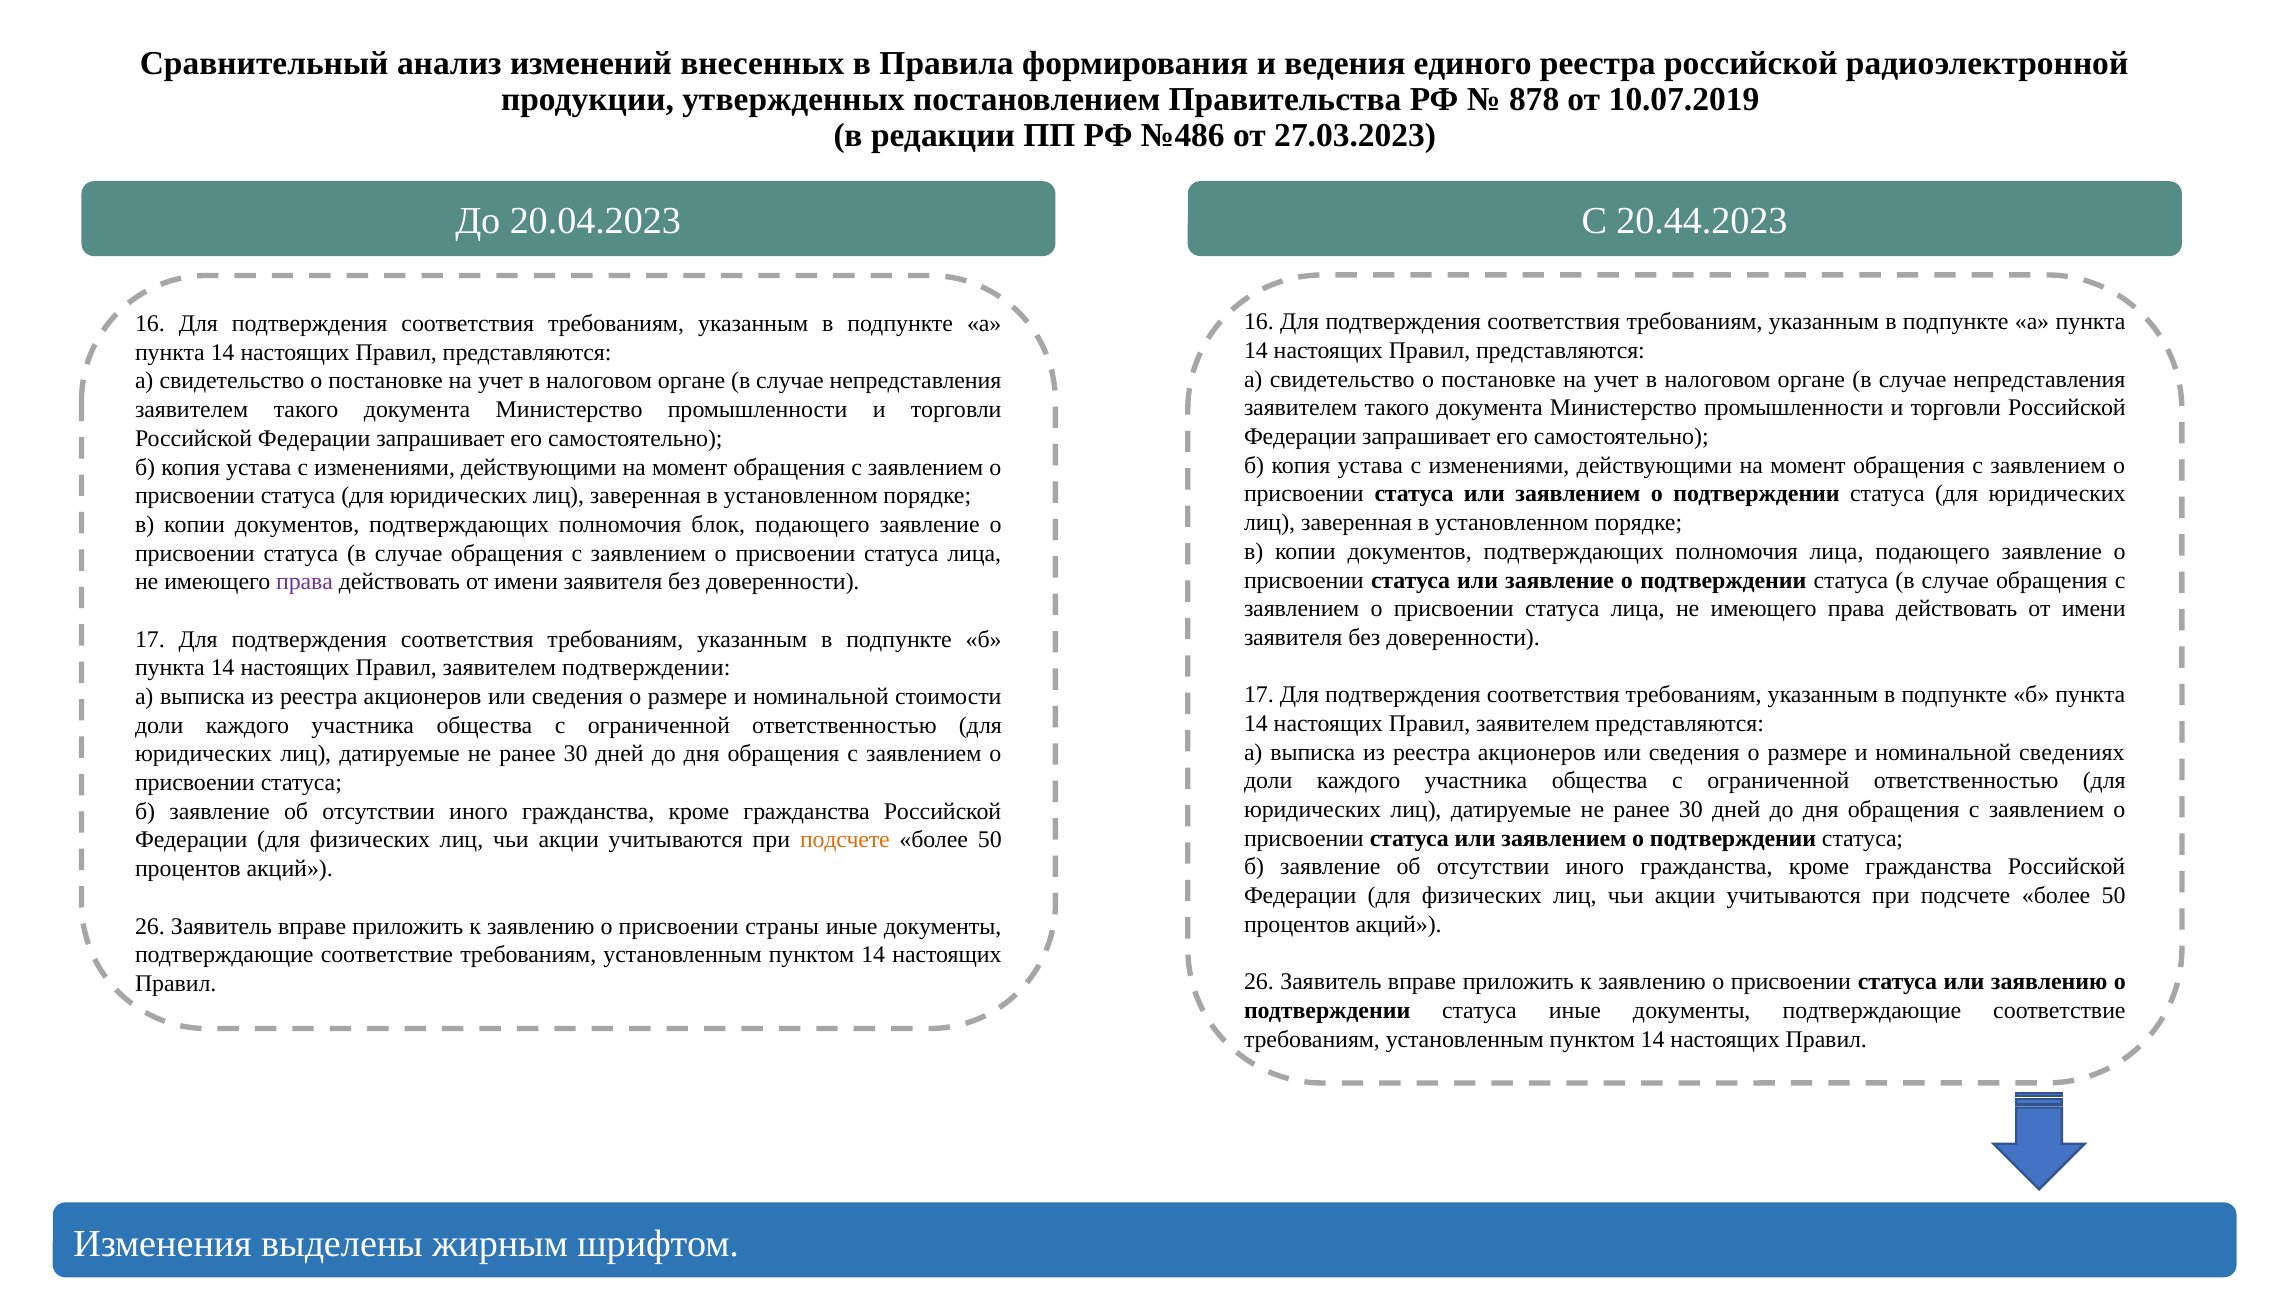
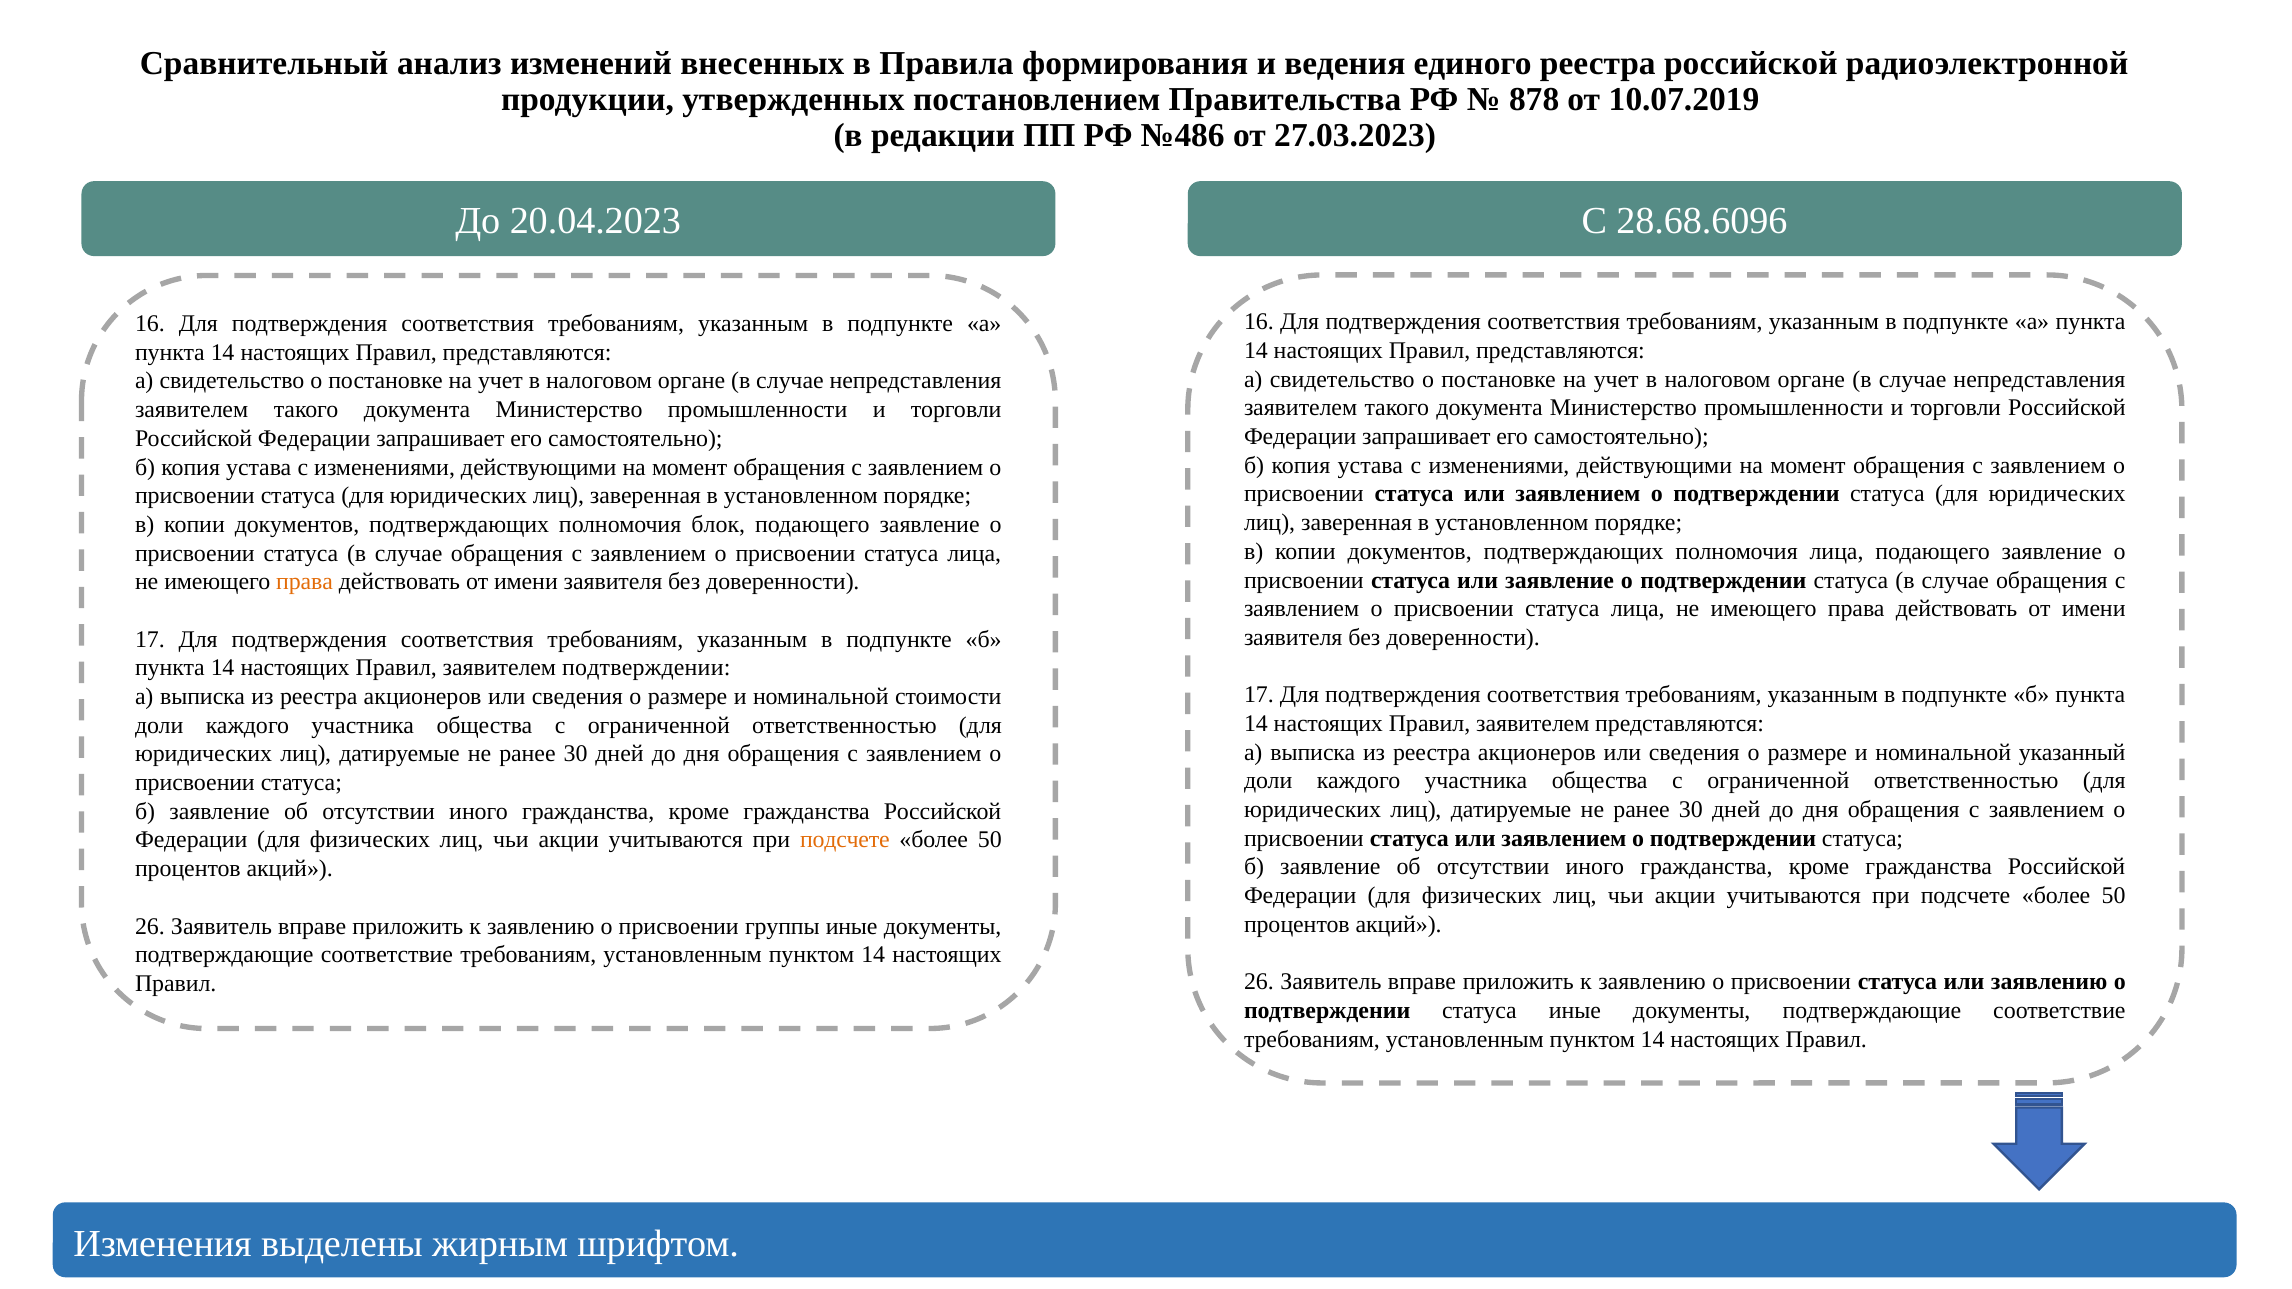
20.44.2023: 20.44.2023 -> 28.68.6096
права at (304, 582) colour: purple -> orange
сведениях: сведениях -> указанный
страны: страны -> группы
